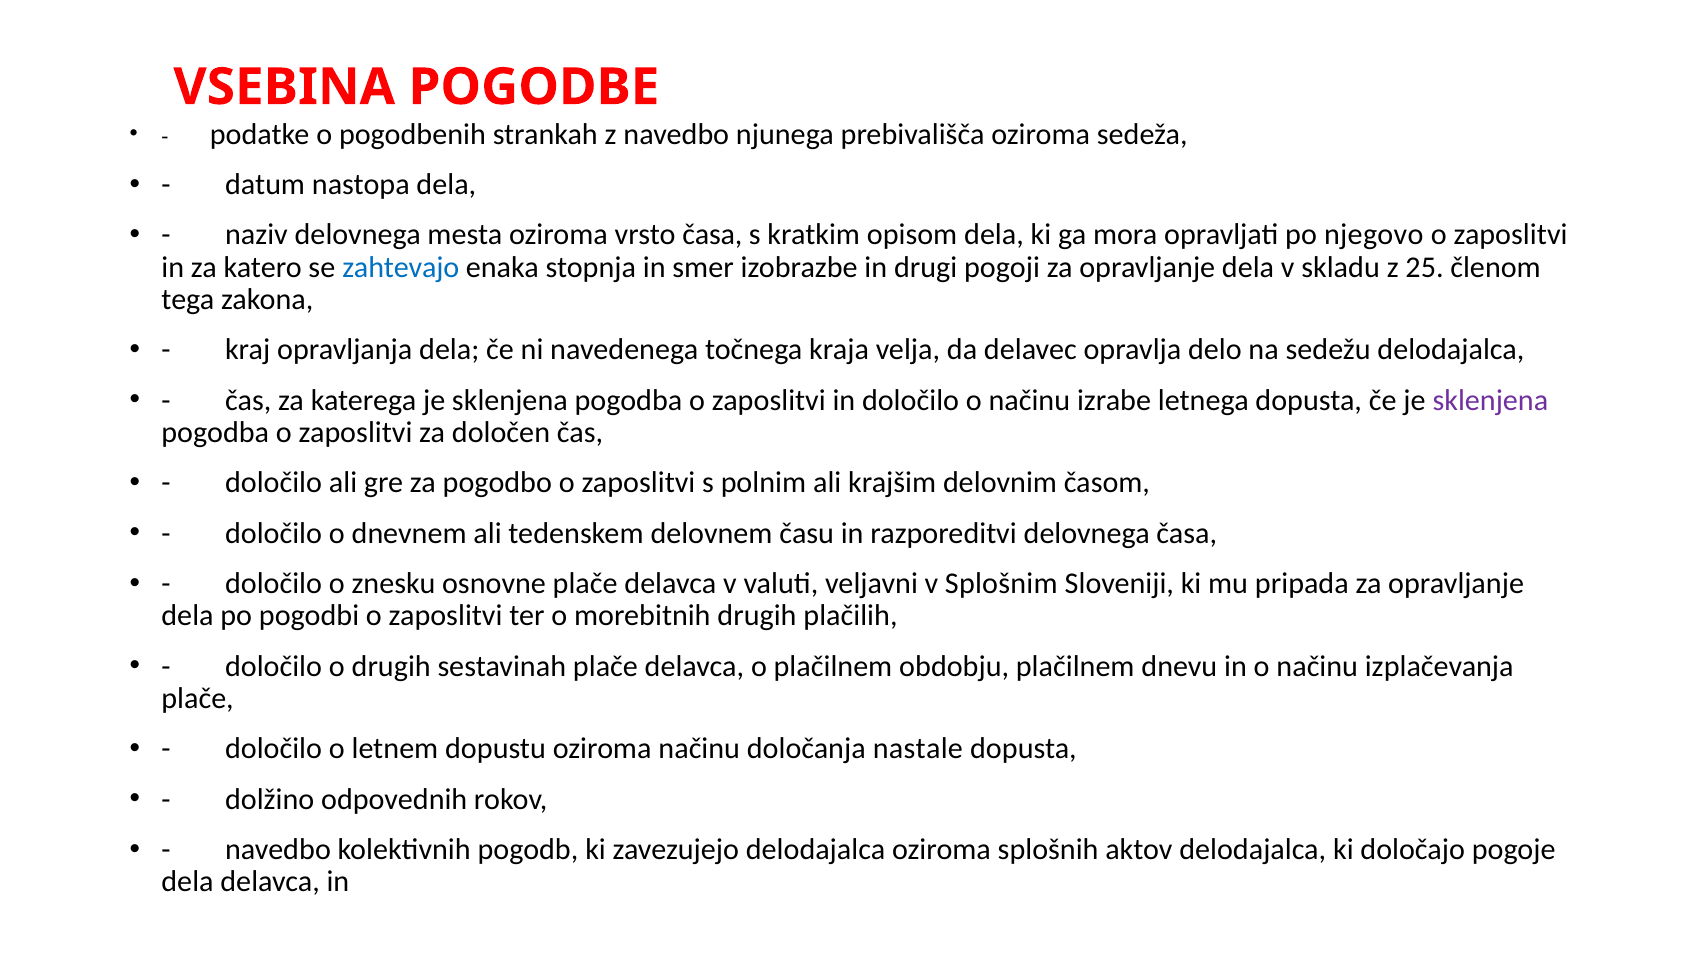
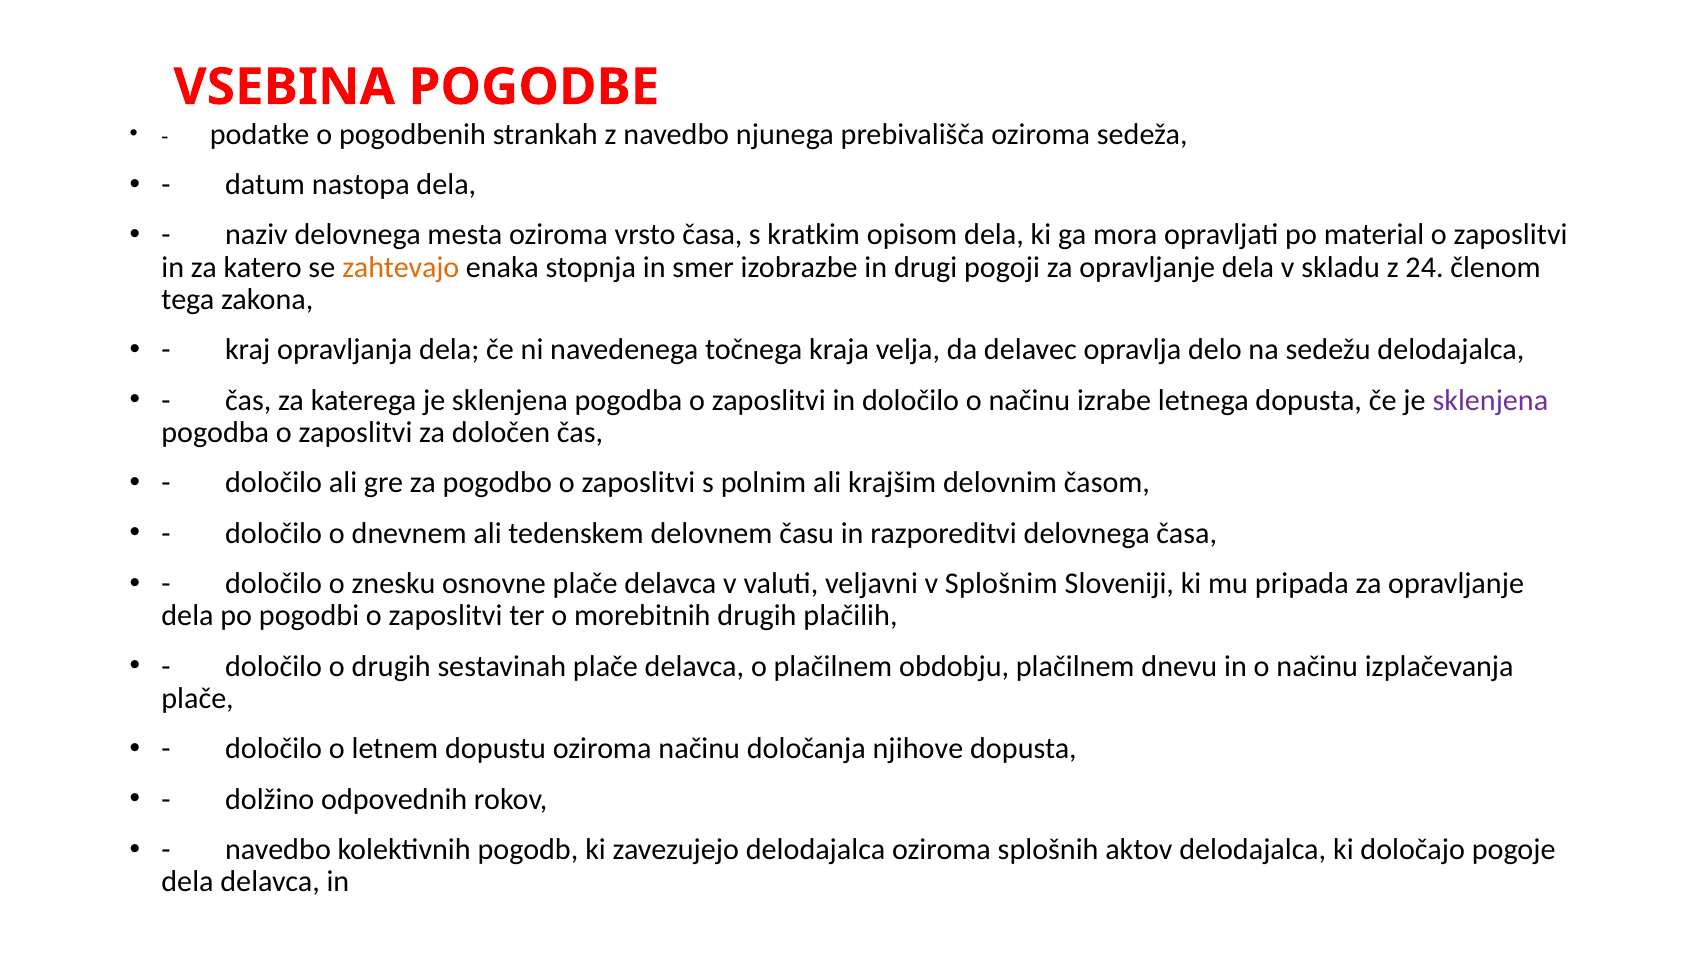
njegovo: njegovo -> material
zahtevajo colour: blue -> orange
25: 25 -> 24
nastale: nastale -> njihove
